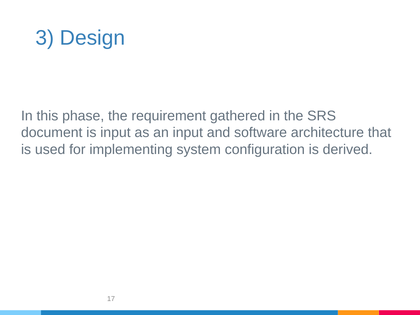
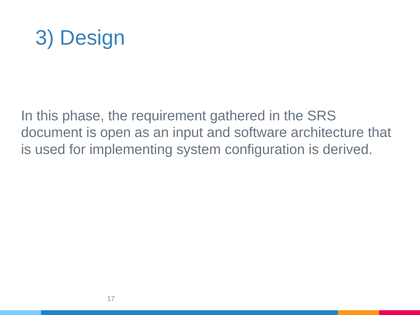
is input: input -> open
